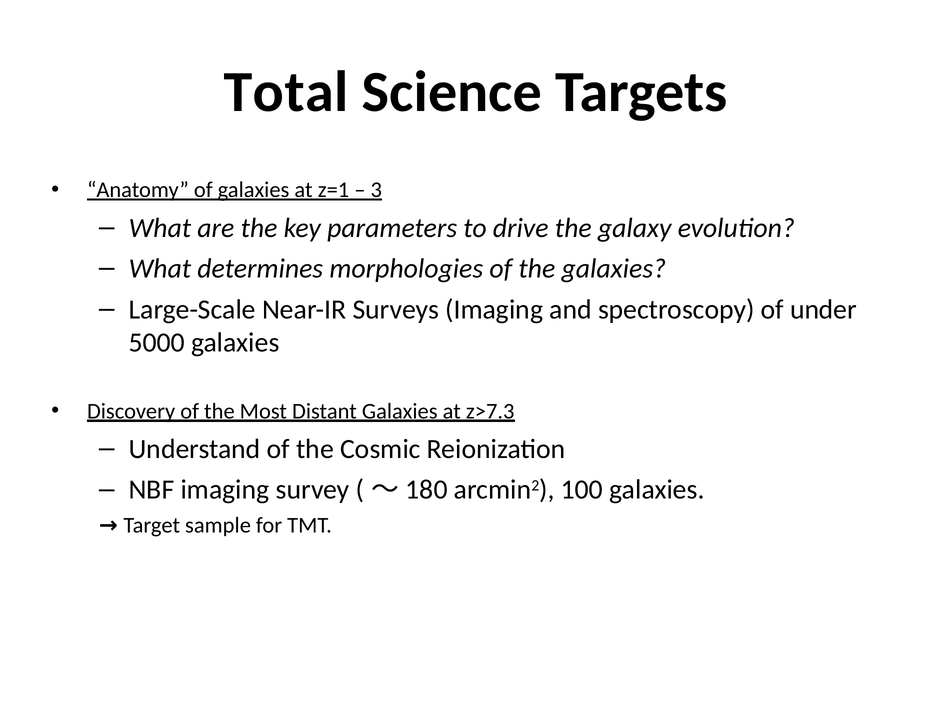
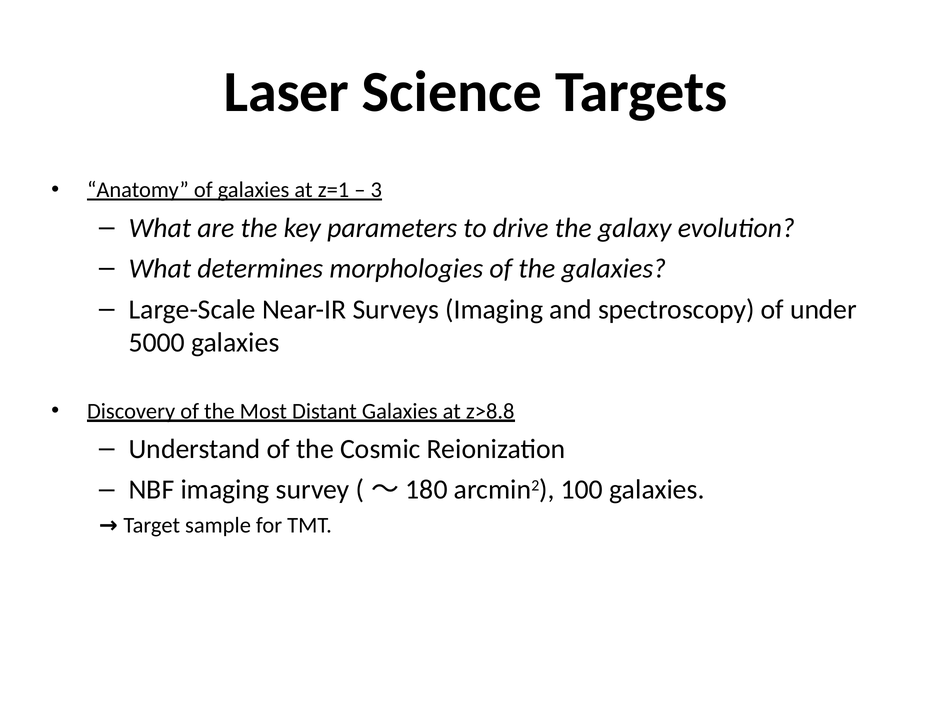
Total: Total -> Laser
z>7.3: z>7.3 -> z>8.8
